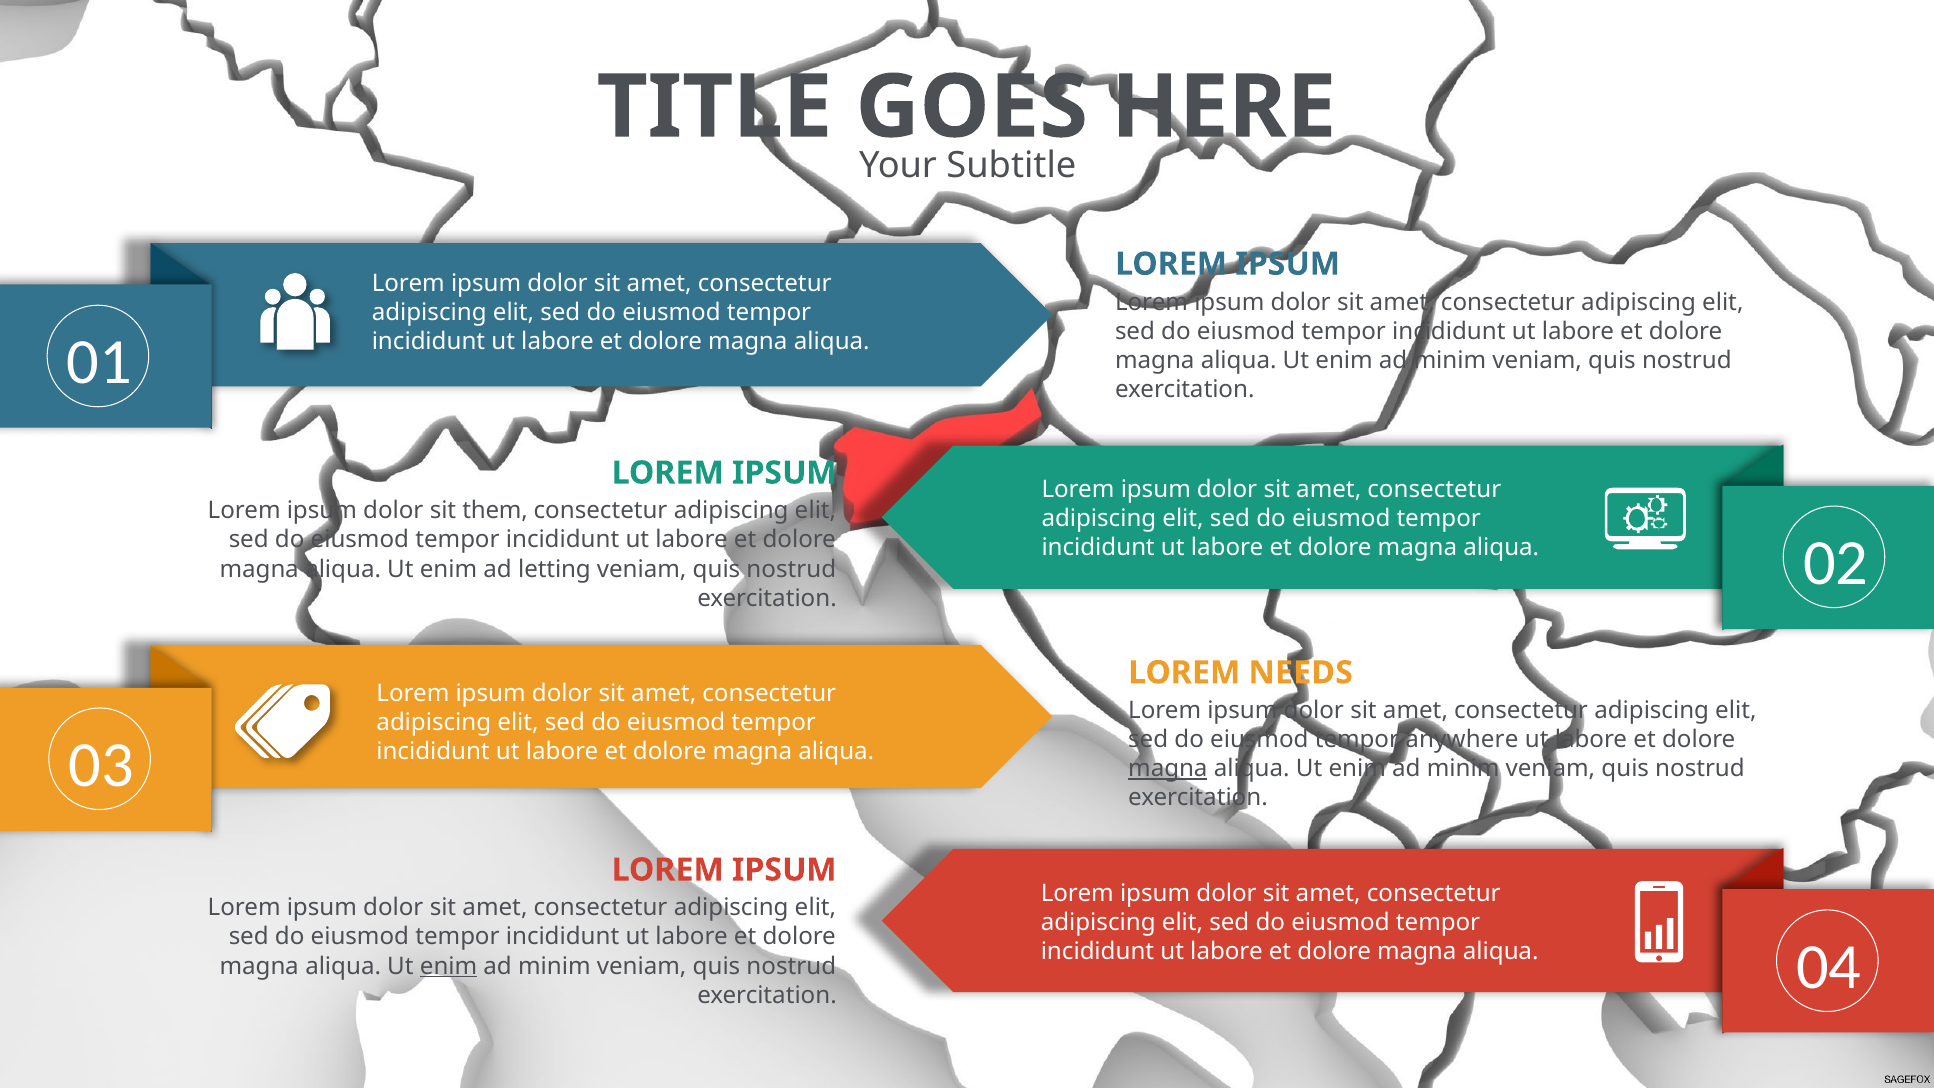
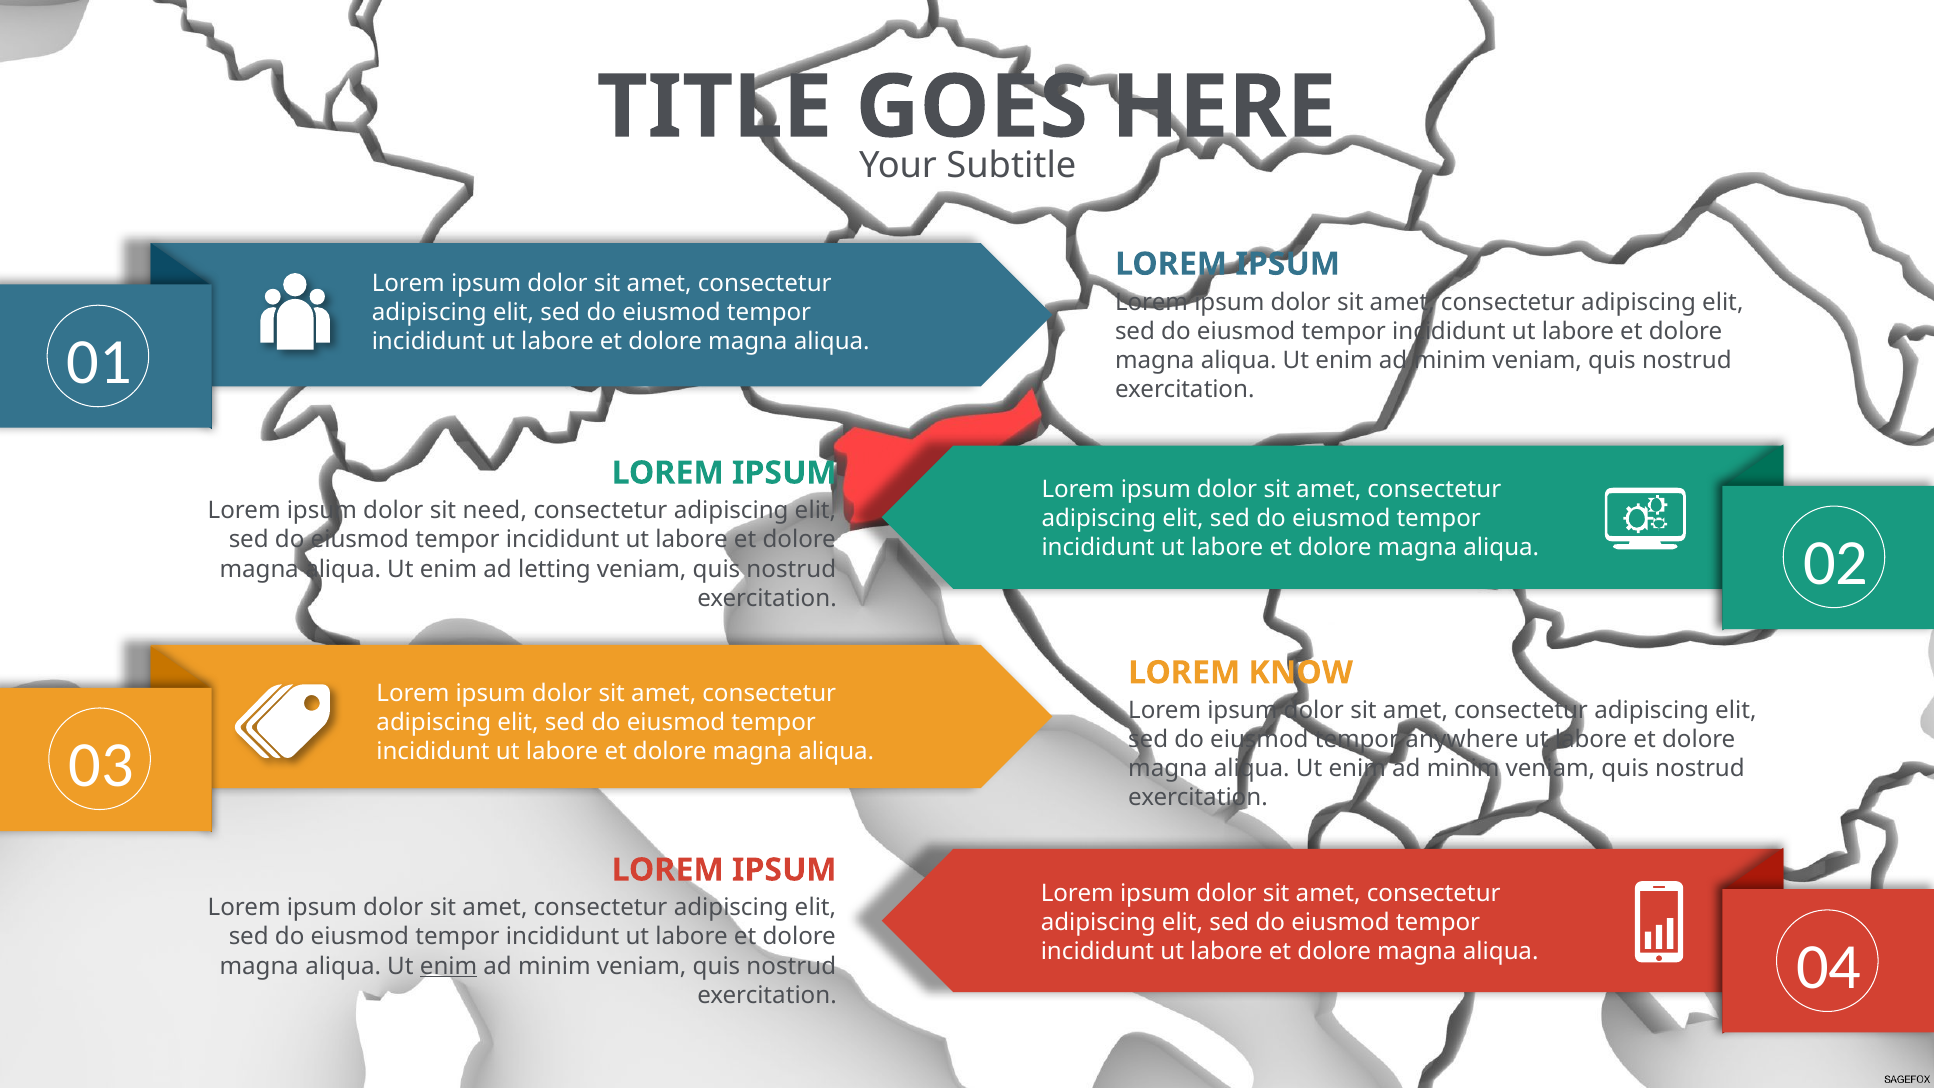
them: them -> need
NEEDS: NEEDS -> KNOW
magna at (1168, 769) underline: present -> none
